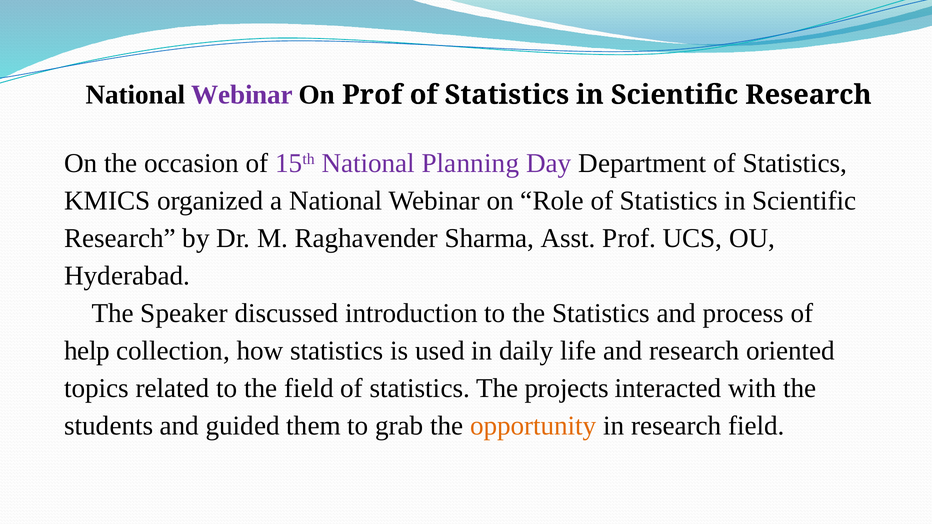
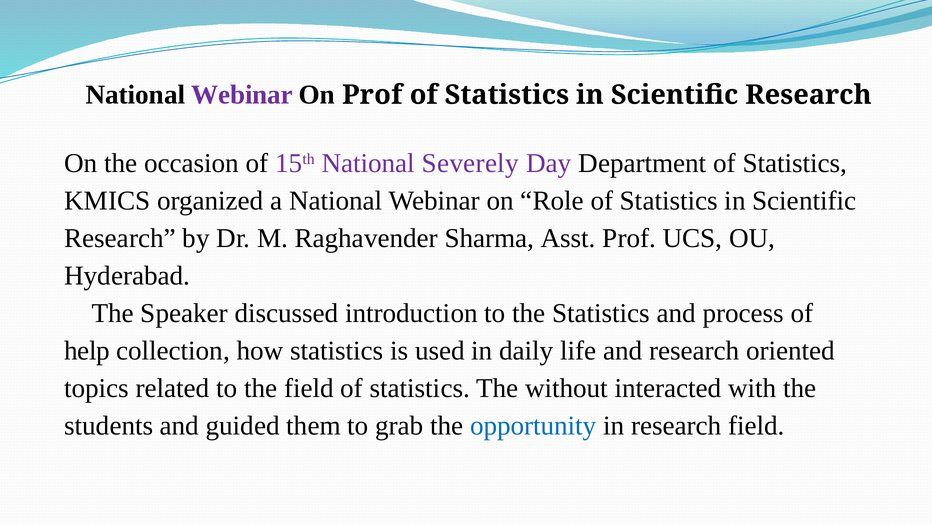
Planning: Planning -> Severely
projects: projects -> without
opportunity colour: orange -> blue
